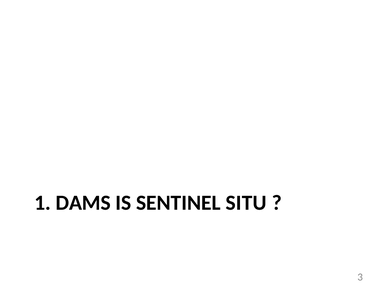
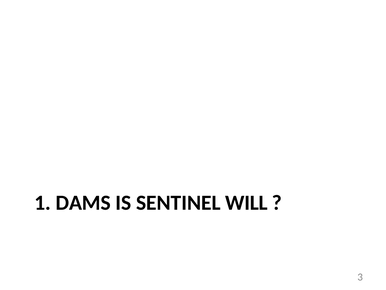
SITU: SITU -> WILL
